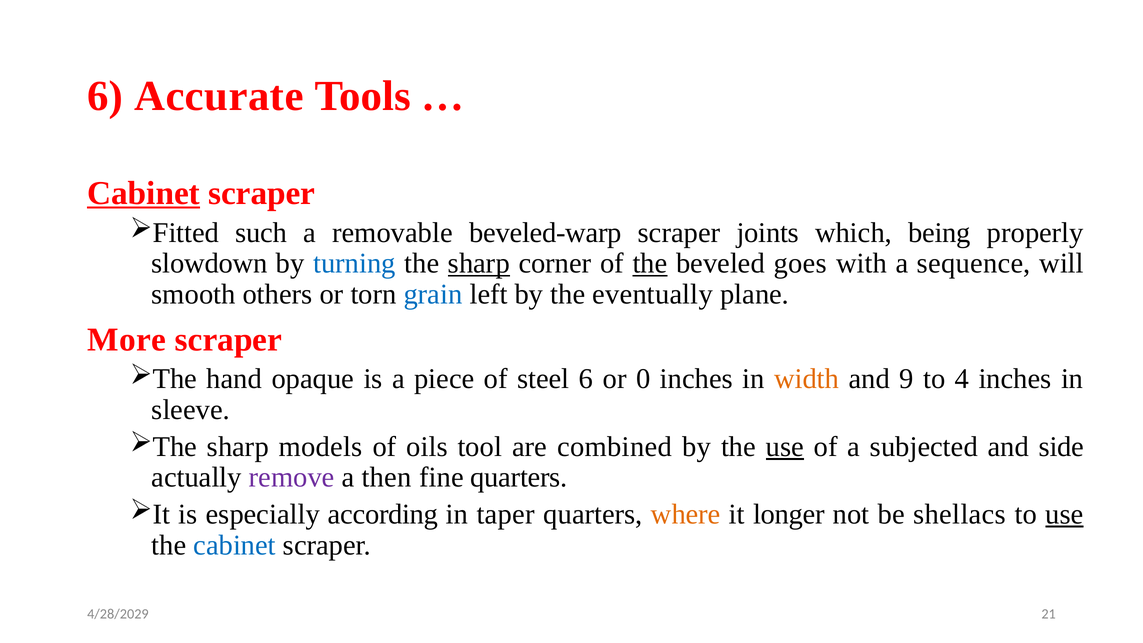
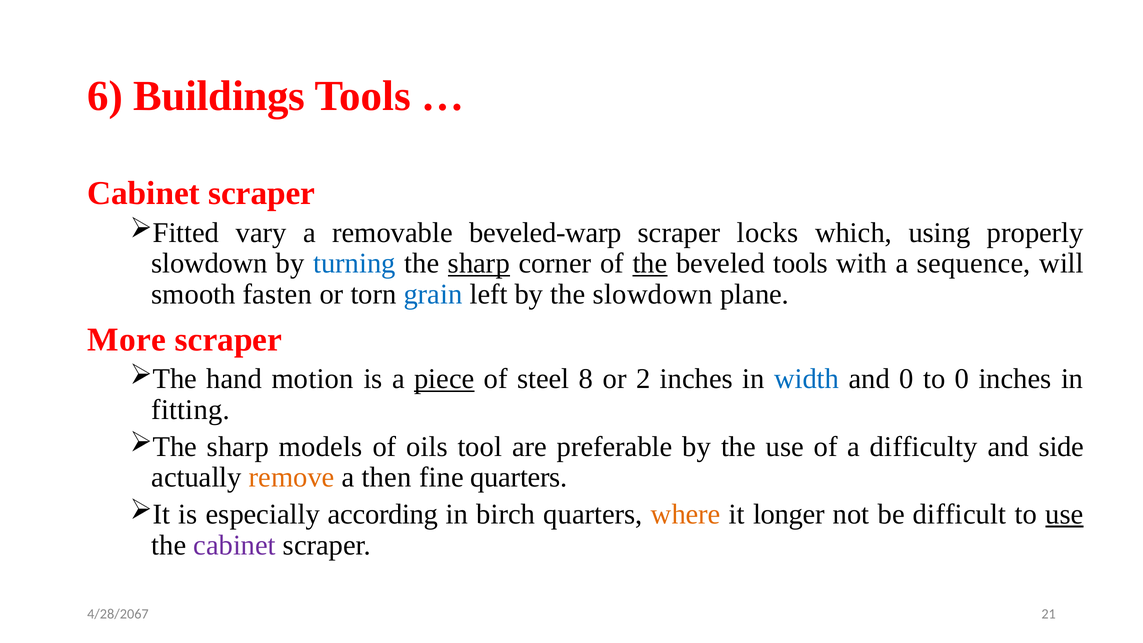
Accurate: Accurate -> Buildings
Cabinet at (144, 193) underline: present -> none
such: such -> vary
joints: joints -> locks
being: being -> using
beveled goes: goes -> tools
others: others -> fasten
the eventually: eventually -> slowdown
opaque: opaque -> motion
piece underline: none -> present
steel 6: 6 -> 8
0: 0 -> 2
width colour: orange -> blue
and 9: 9 -> 0
to 4: 4 -> 0
sleeve: sleeve -> fitting
combined: combined -> preferable
use at (785, 447) underline: present -> none
subjected: subjected -> difficulty
remove colour: purple -> orange
taper: taper -> birch
shellacs: shellacs -> difficult
cabinet at (235, 545) colour: blue -> purple
4/28/2029: 4/28/2029 -> 4/28/2067
